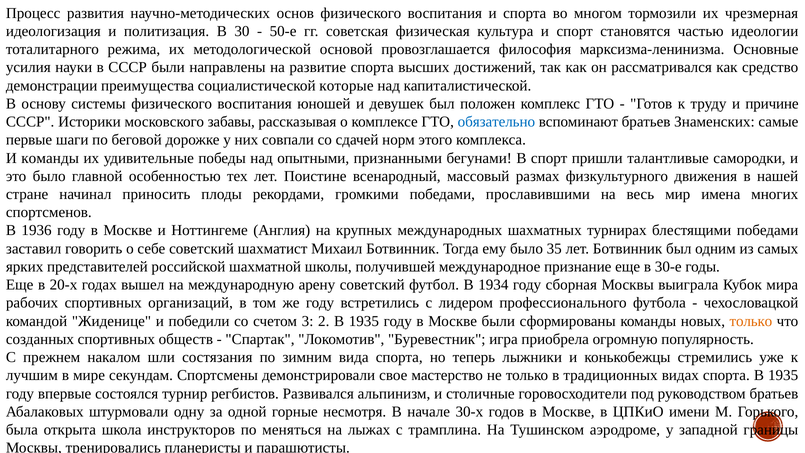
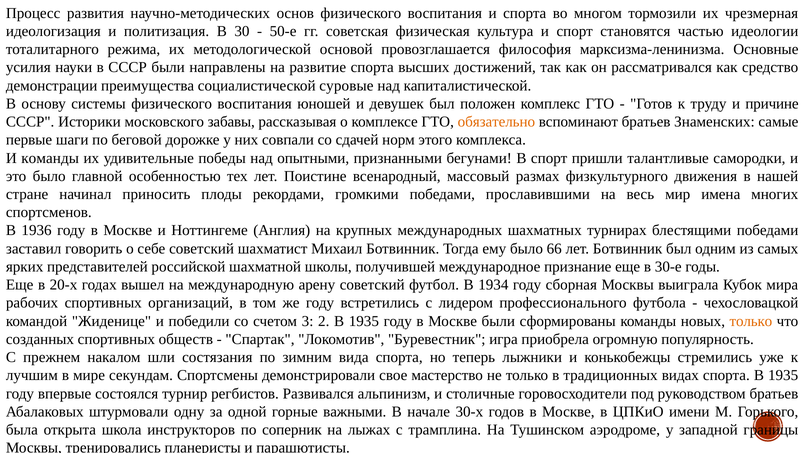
которые: которые -> суровые
обязательно colour: blue -> orange
35: 35 -> 66
несмотря: несмотря -> важными
меняться: меняться -> соперник
